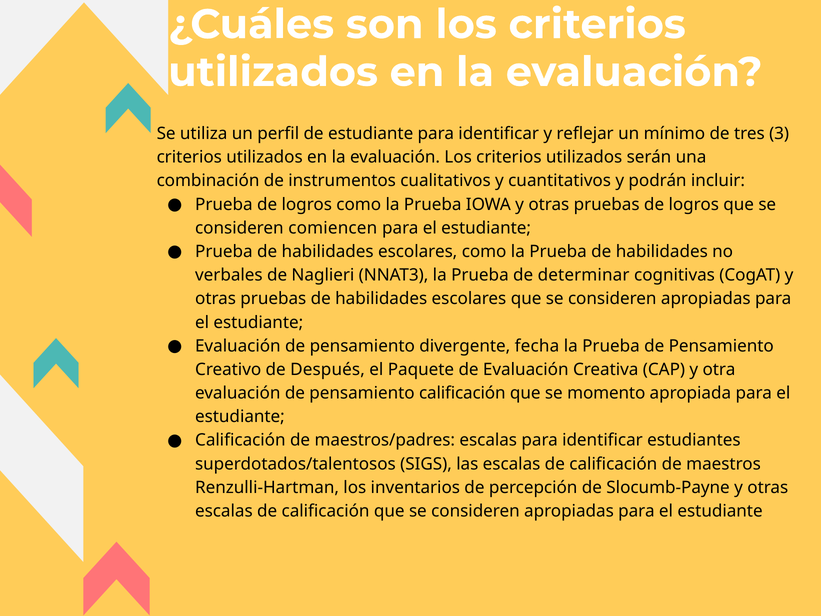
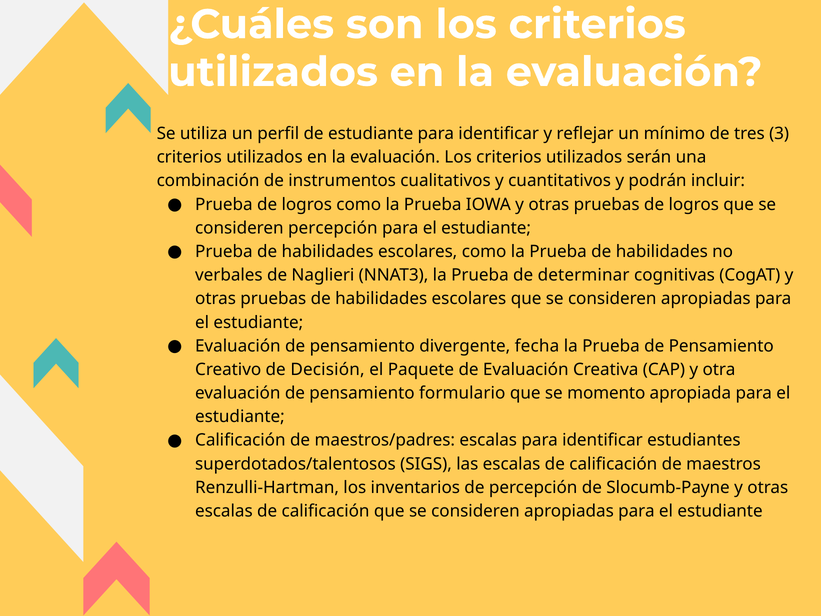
consideren comiencen: comiencen -> percepción
Después: Después -> Decisión
pensamiento calificación: calificación -> formulario
